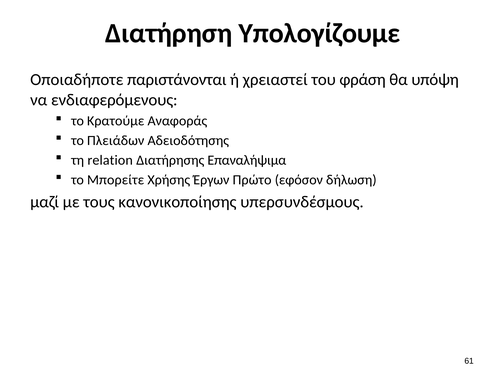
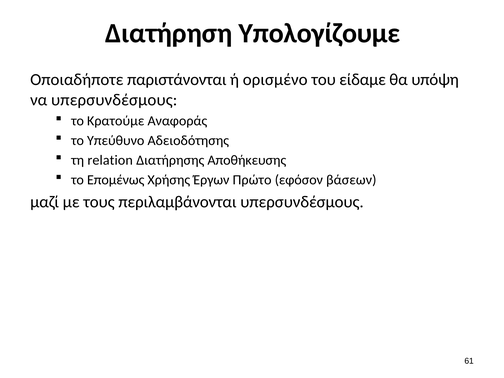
χρειαστεί: χρειαστεί -> ορισμένο
φράση: φράση -> είδαμε
να ενδιαφερόμενους: ενδιαφερόμενους -> υπερσυνδέσμους
Πλειάδων: Πλειάδων -> Υπεύθυνο
Επαναλήψιμα: Επαναλήψιμα -> Αποθήκευσης
Μπορείτε: Μπορείτε -> Επομένως
δήλωση: δήλωση -> βάσεων
κανονικοποίησης: κανονικοποίησης -> περιλαμβάνονται
